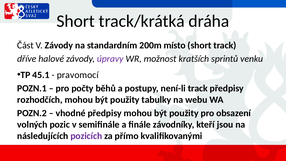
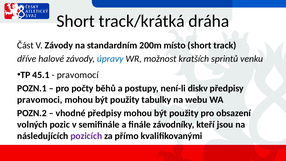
úpravy colour: purple -> blue
není-li track: track -> diskv
rozhodčích: rozhodčích -> pravomoci
